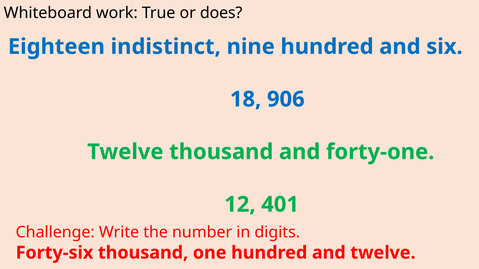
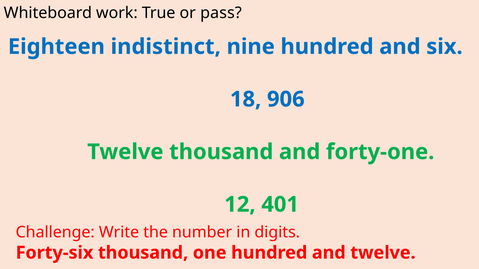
does: does -> pass
